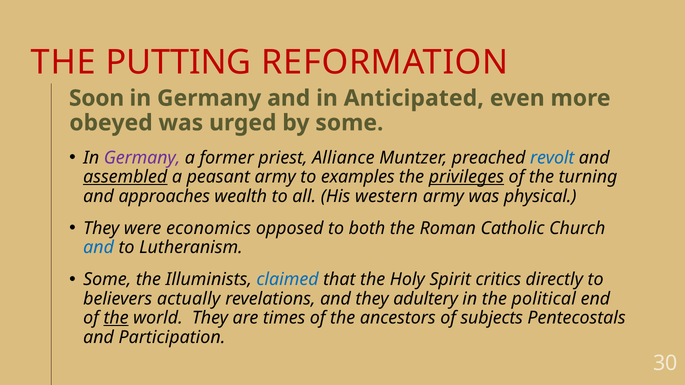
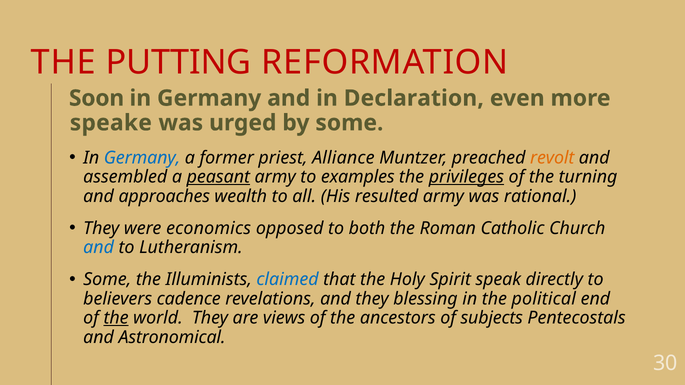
Anticipated: Anticipated -> Declaration
obeyed: obeyed -> speake
Germany at (142, 158) colour: purple -> blue
revolt colour: blue -> orange
assembled underline: present -> none
peasant underline: none -> present
western: western -> resulted
physical: physical -> rational
critics: critics -> speak
actually: actually -> cadence
adultery: adultery -> blessing
times: times -> views
Participation: Participation -> Astronomical
